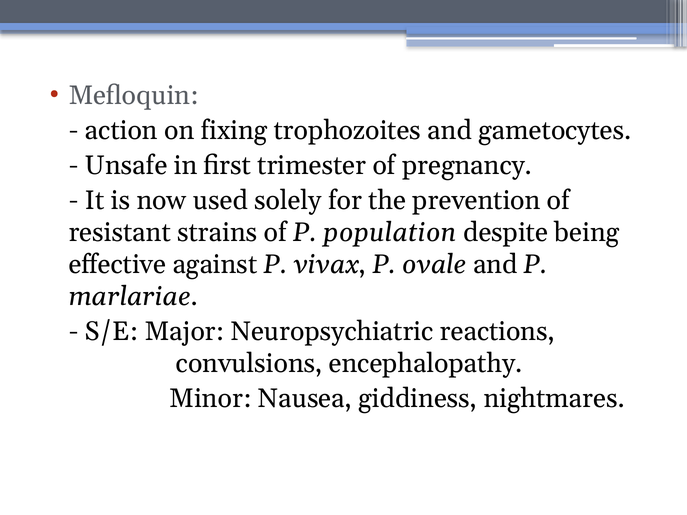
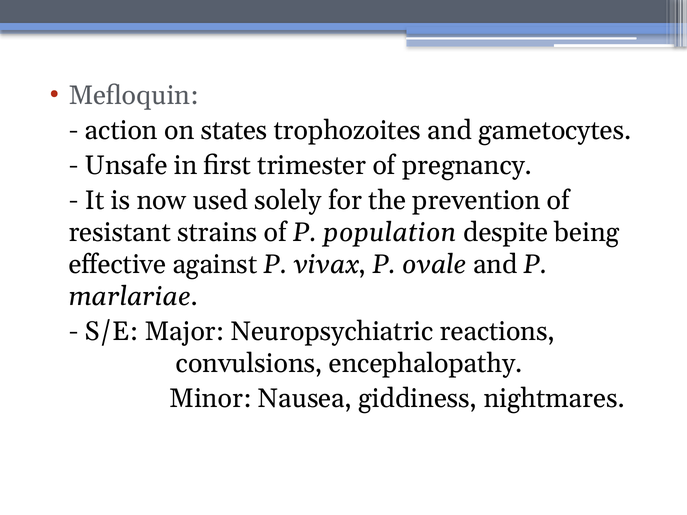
fixing: fixing -> states
